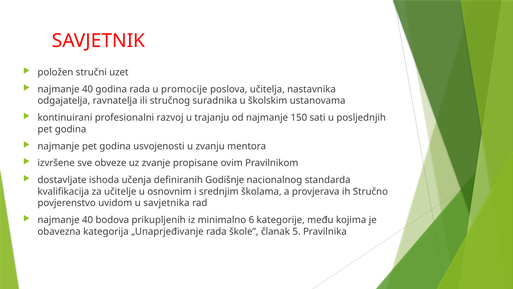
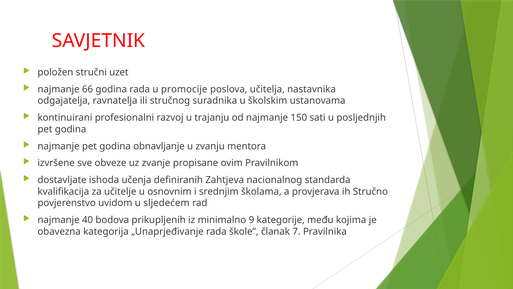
40 at (88, 89): 40 -> 66
usvojenosti: usvojenosti -> obnavljanje
Godišnje: Godišnje -> Zahtjeva
savjetnika: savjetnika -> sljedećem
6: 6 -> 9
5: 5 -> 7
